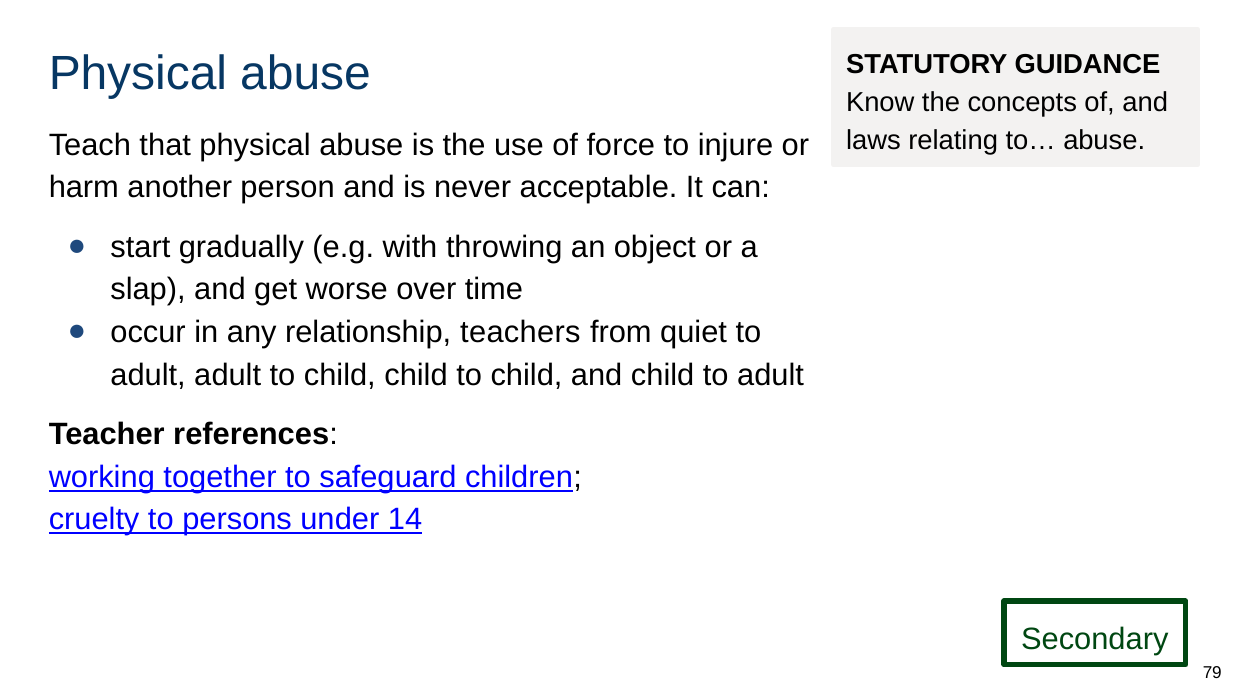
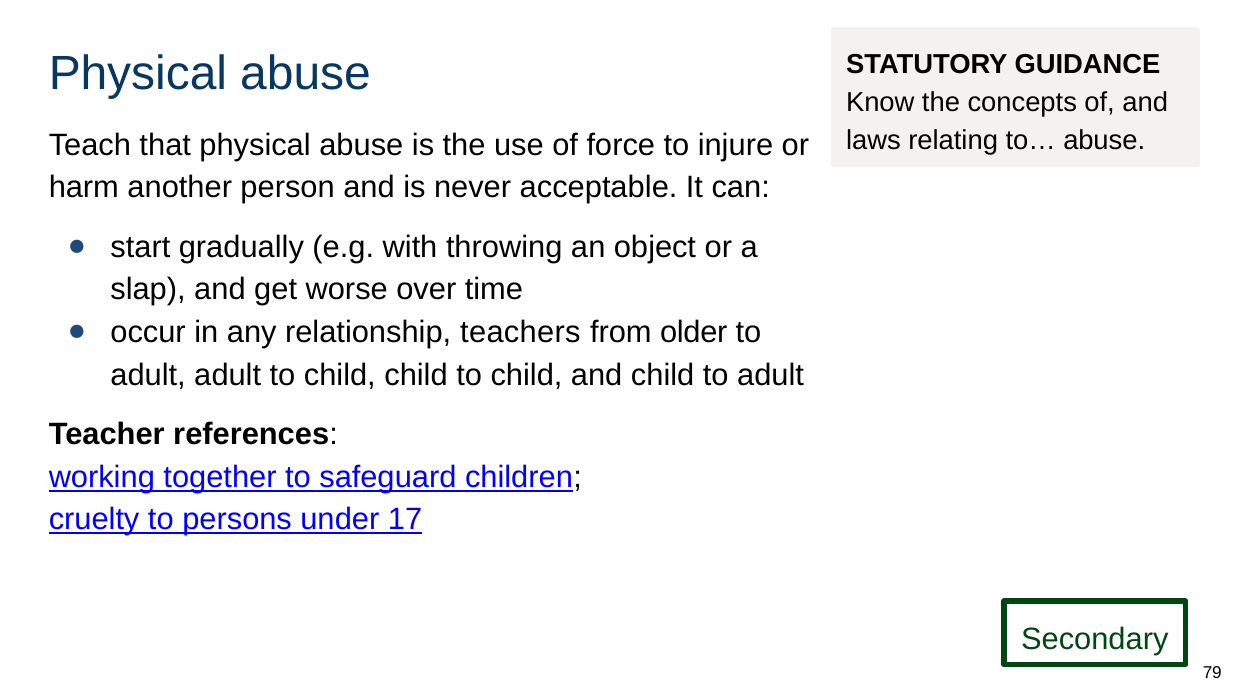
quiet: quiet -> older
14: 14 -> 17
